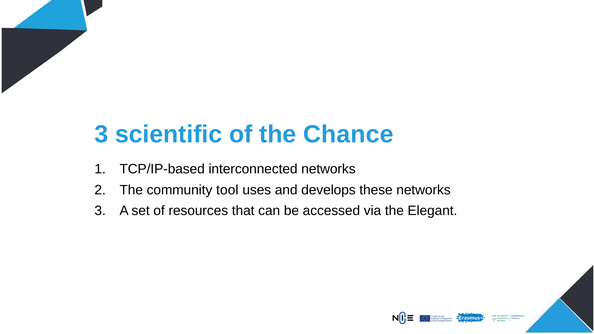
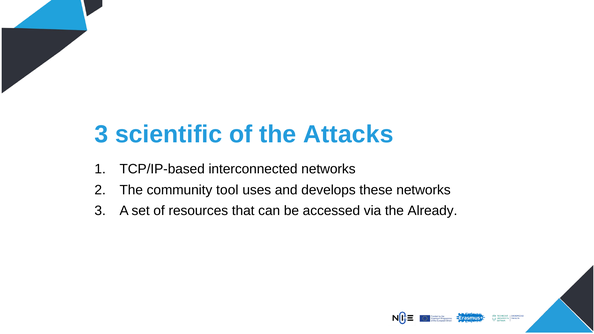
Chance: Chance -> Attacks
Elegant: Elegant -> Already
